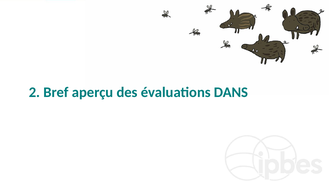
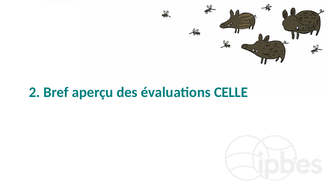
DANS: DANS -> CELLE
